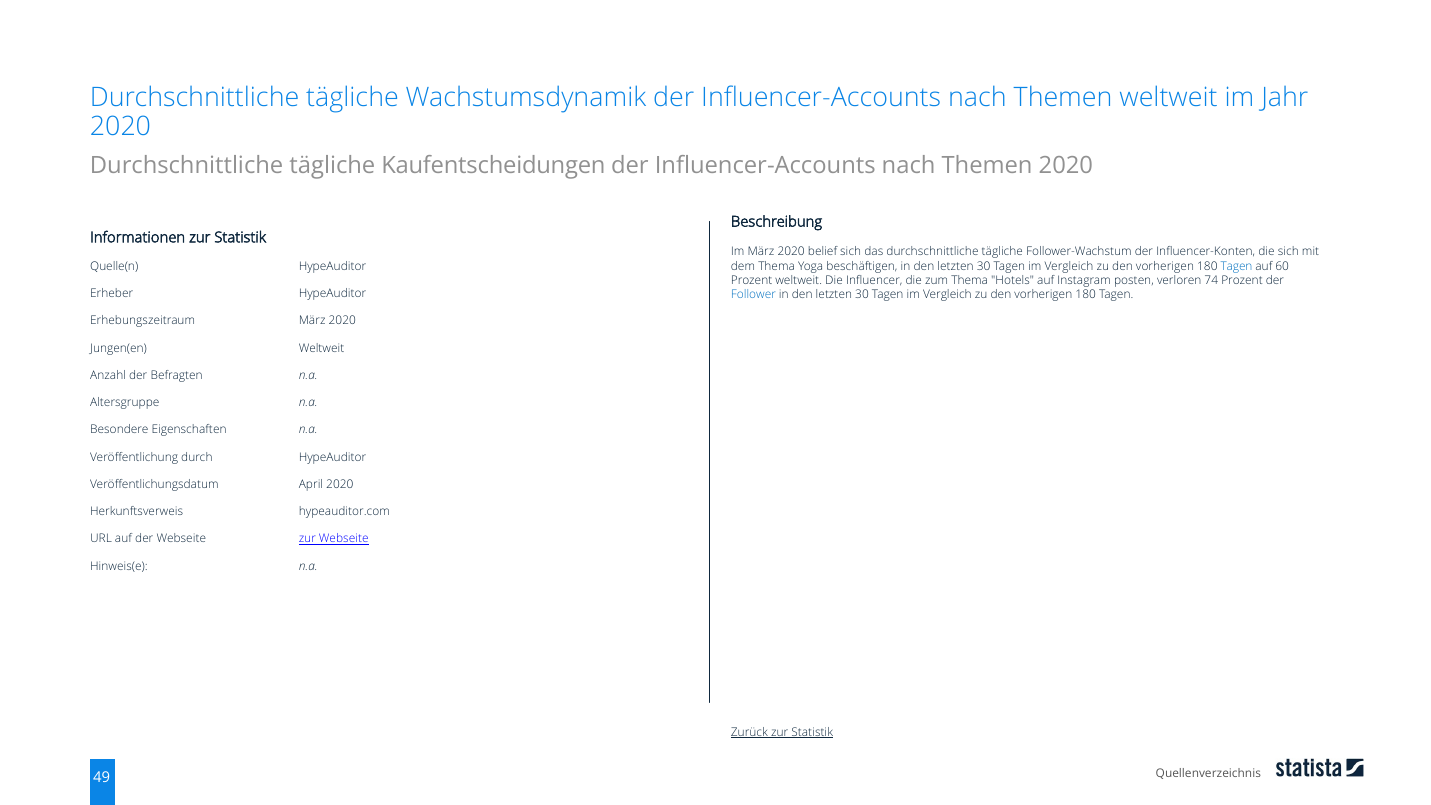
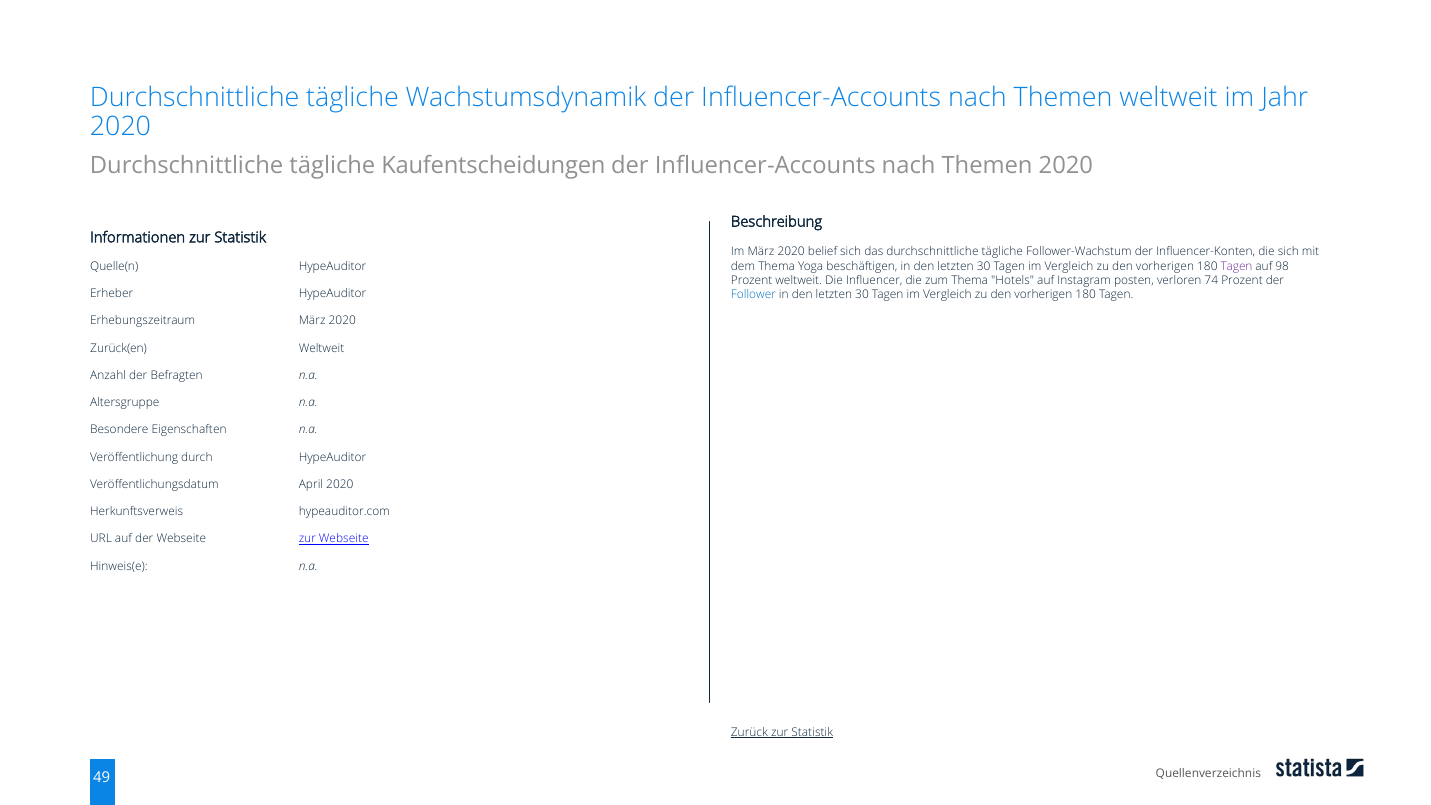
Tagen at (1237, 266) colour: blue -> purple
60: 60 -> 98
Jungen(en: Jungen(en -> Zurück(en
